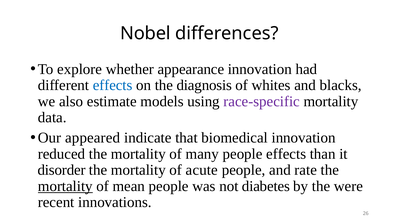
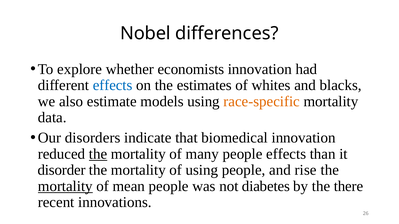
appearance: appearance -> economists
diagnosis: diagnosis -> estimates
race-specific colour: purple -> orange
appeared: appeared -> disorders
the at (98, 154) underline: none -> present
of acute: acute -> using
rate: rate -> rise
were: were -> there
